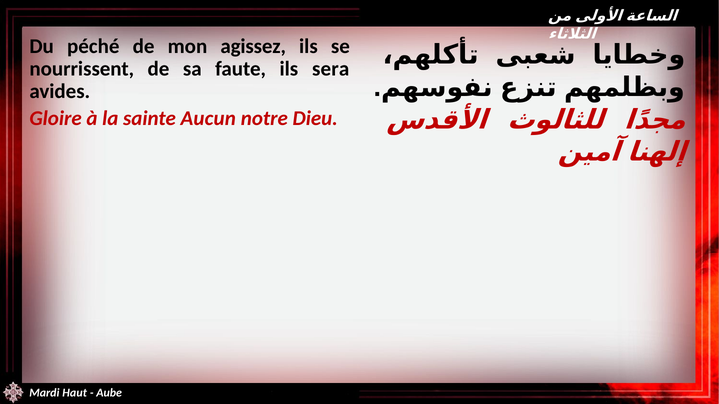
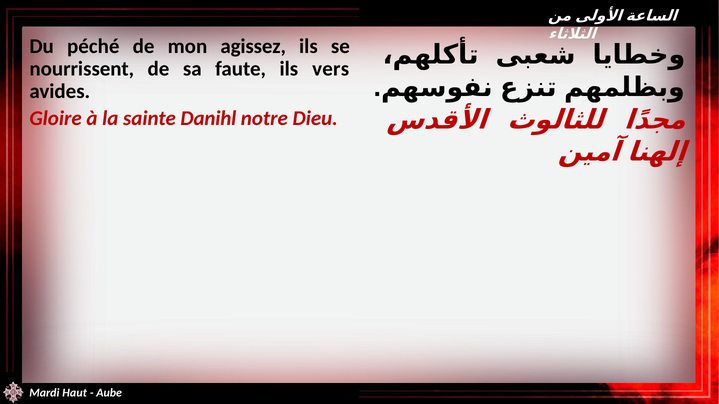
sera: sera -> vers
Aucun: Aucun -> Danihl
